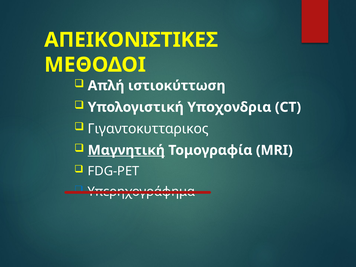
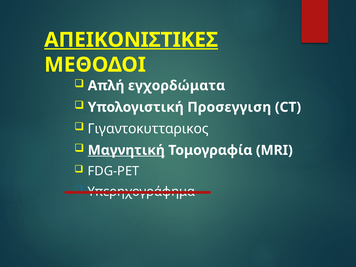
ΑΠΕΙΚΟΝΙΣΤΙΚΕΣ underline: none -> present
ιστιοκύττωση: ιστιοκύττωση -> εγχορδώματα
Υποχονδρια: Υποχονδρια -> Προσεγγιση
